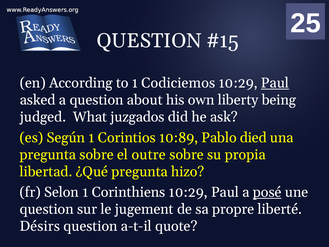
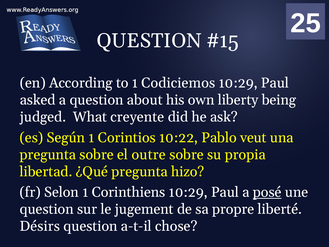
Paul at (275, 83) underline: present -> none
juzgados: juzgados -> creyente
10:89: 10:89 -> 10:22
died: died -> veut
quote: quote -> chose
